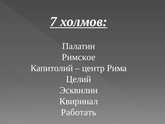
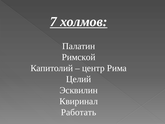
Римское: Римское -> Римской
